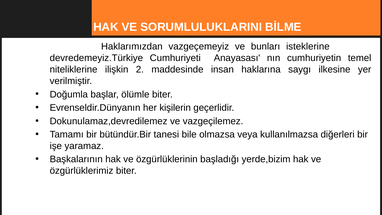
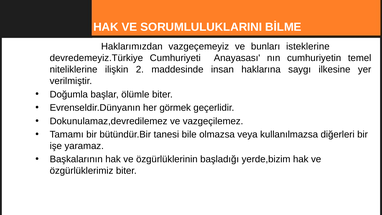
kişilerin: kişilerin -> görmek
